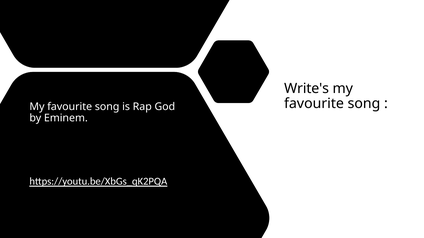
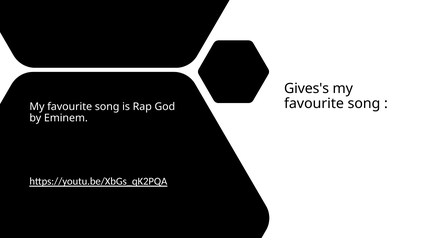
Write's: Write's -> Gives's
